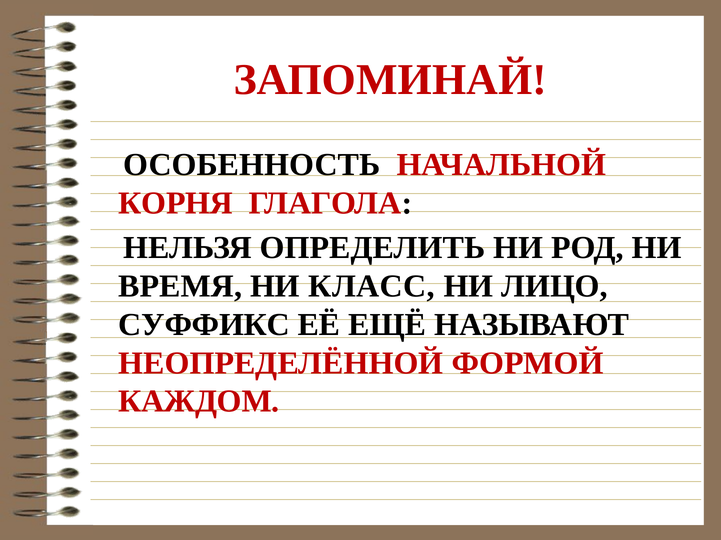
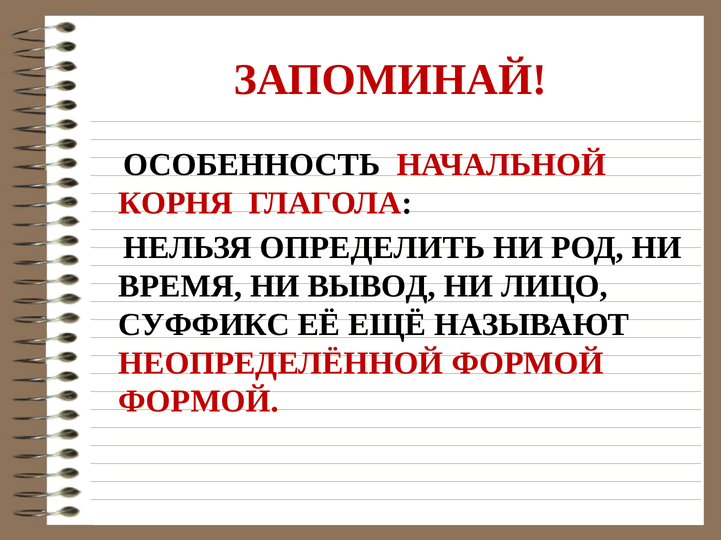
КЛАСС: КЛАСС -> ВЫВОД
КАЖДОМ at (199, 402): КАЖДОМ -> ФОРМОЙ
